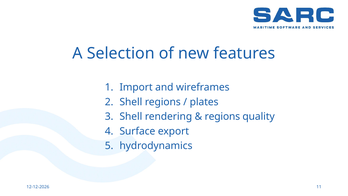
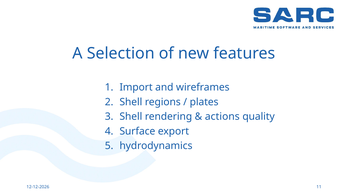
regions at (222, 116): regions -> actions
